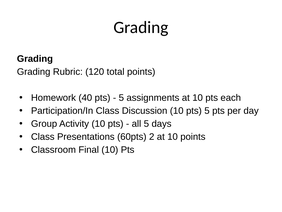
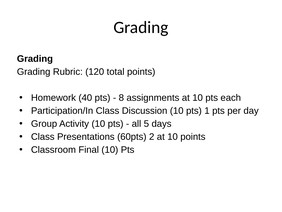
5 at (121, 98): 5 -> 8
pts 5: 5 -> 1
